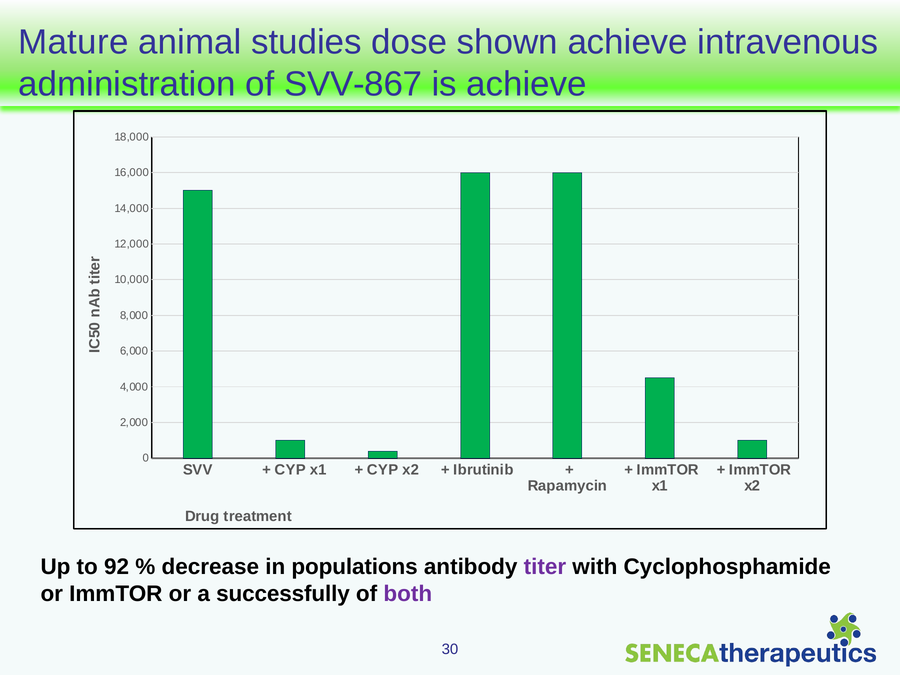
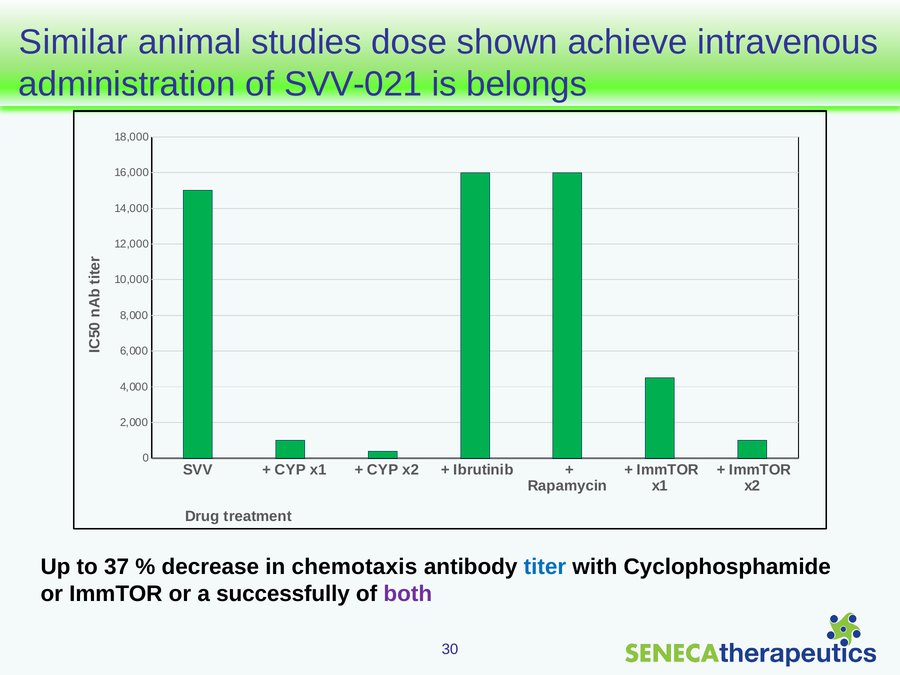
Mature: Mature -> Similar
SVV-867: SVV-867 -> SVV-021
is achieve: achieve -> belongs
92: 92 -> 37
populations: populations -> chemotaxis
titer colour: purple -> blue
